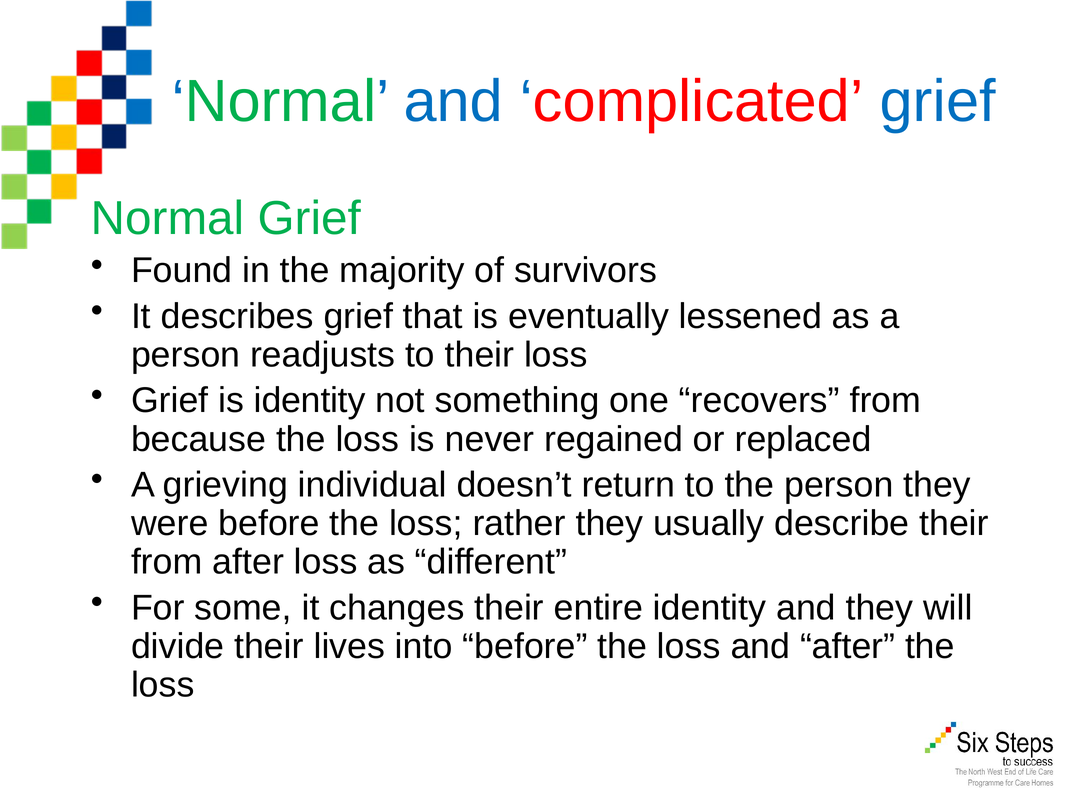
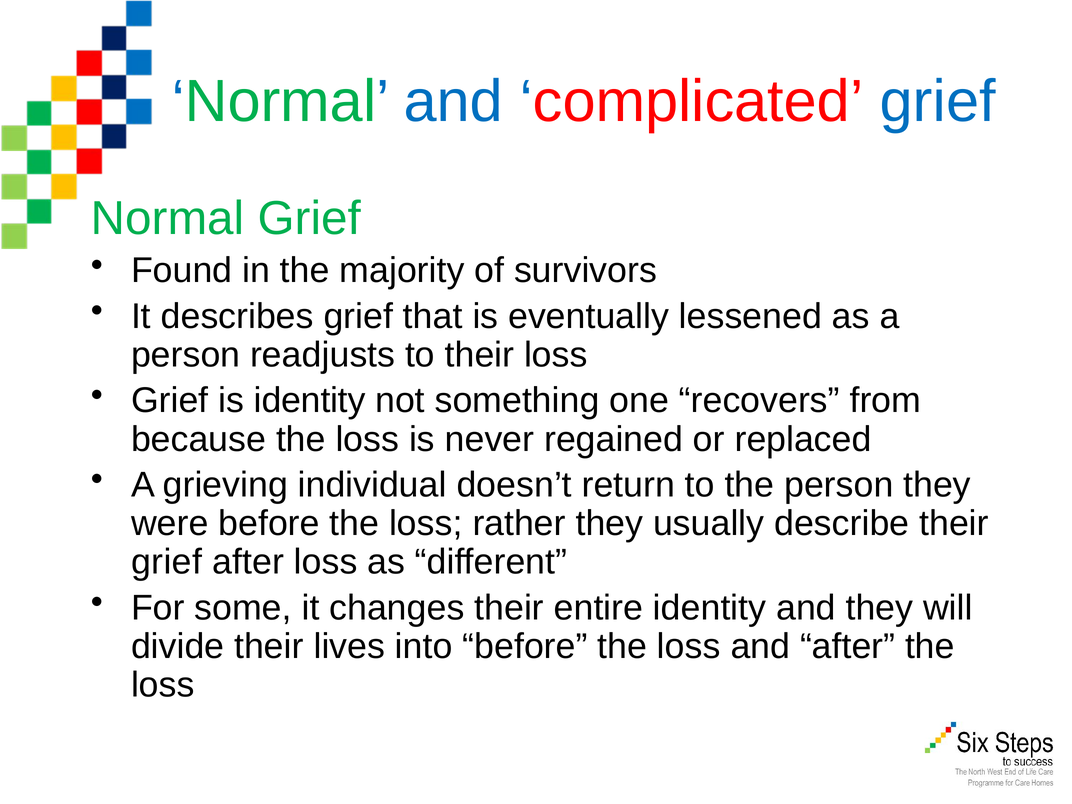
from at (167, 562): from -> grief
